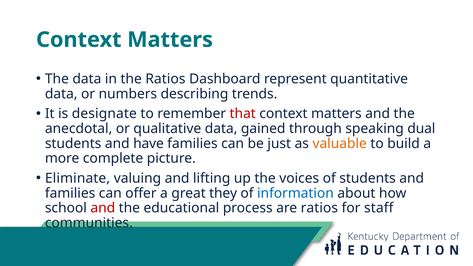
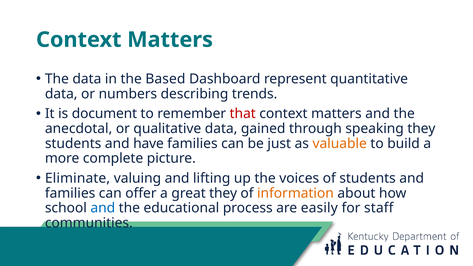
the Ratios: Ratios -> Based
designate: designate -> document
speaking dual: dual -> they
information colour: blue -> orange
and at (103, 208) colour: red -> blue
are ratios: ratios -> easily
